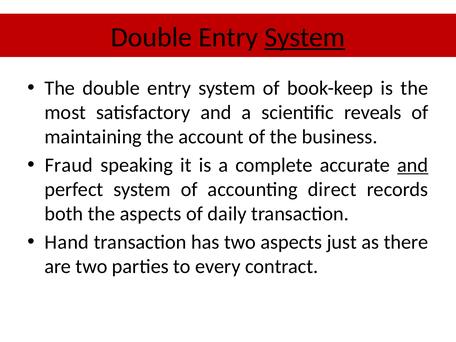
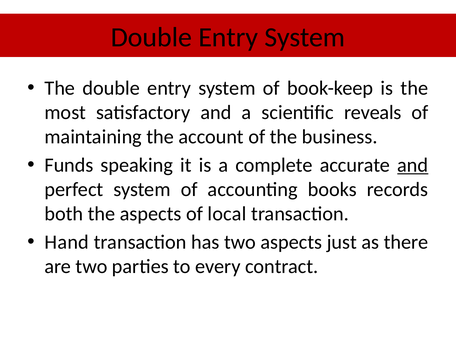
System at (305, 37) underline: present -> none
Fraud: Fraud -> Funds
direct: direct -> books
daily: daily -> local
